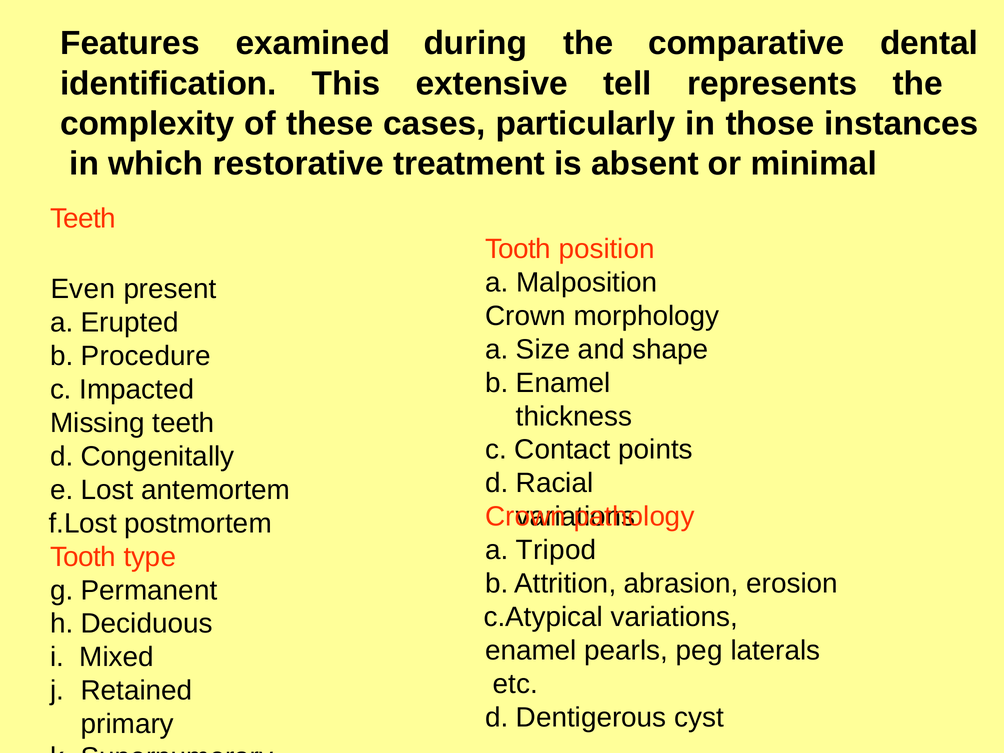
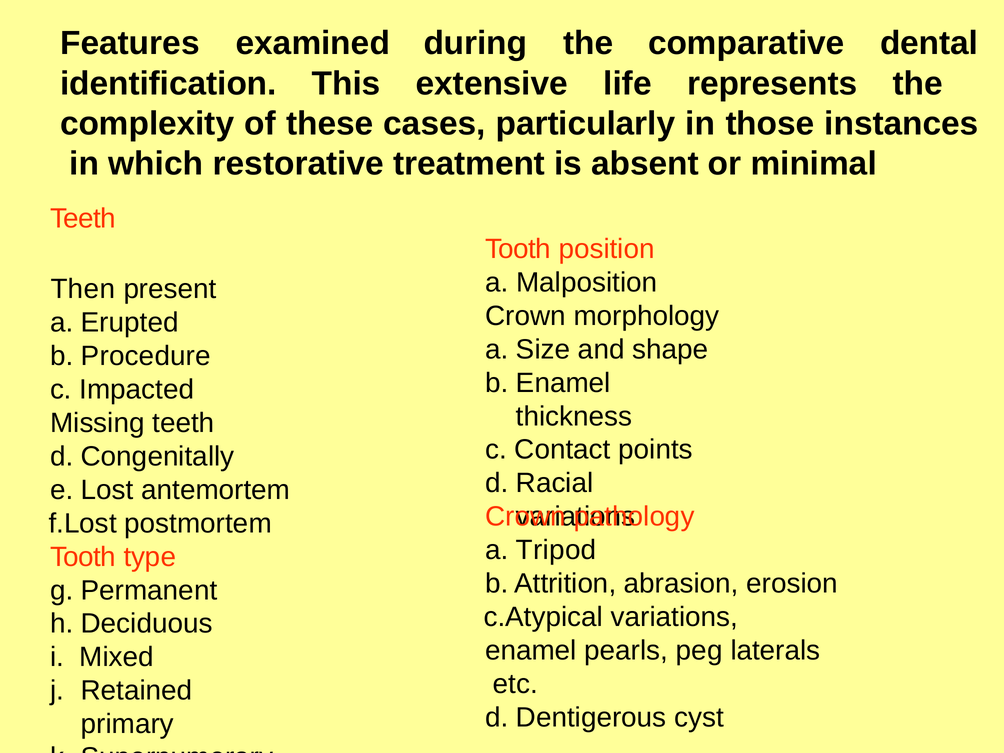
tell: tell -> life
Even: Even -> Then
